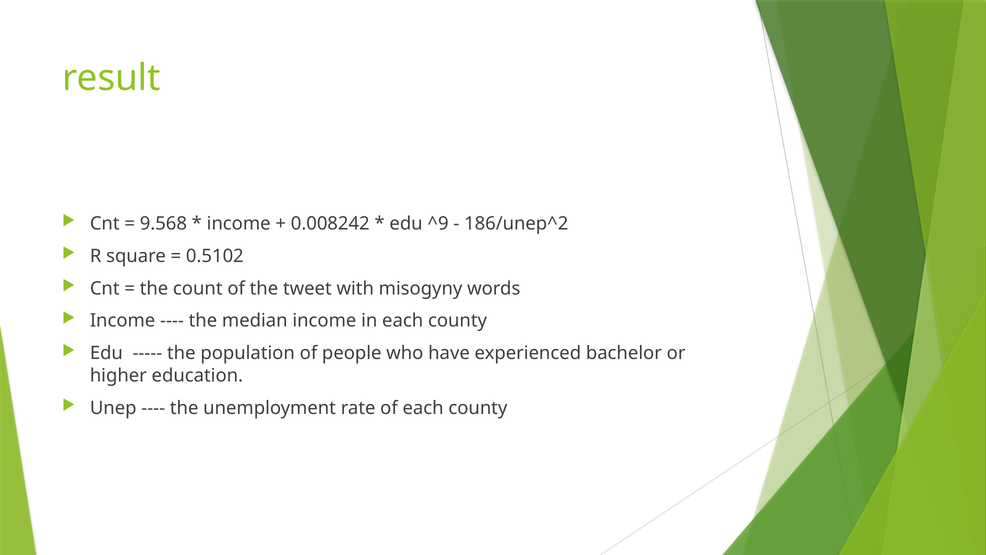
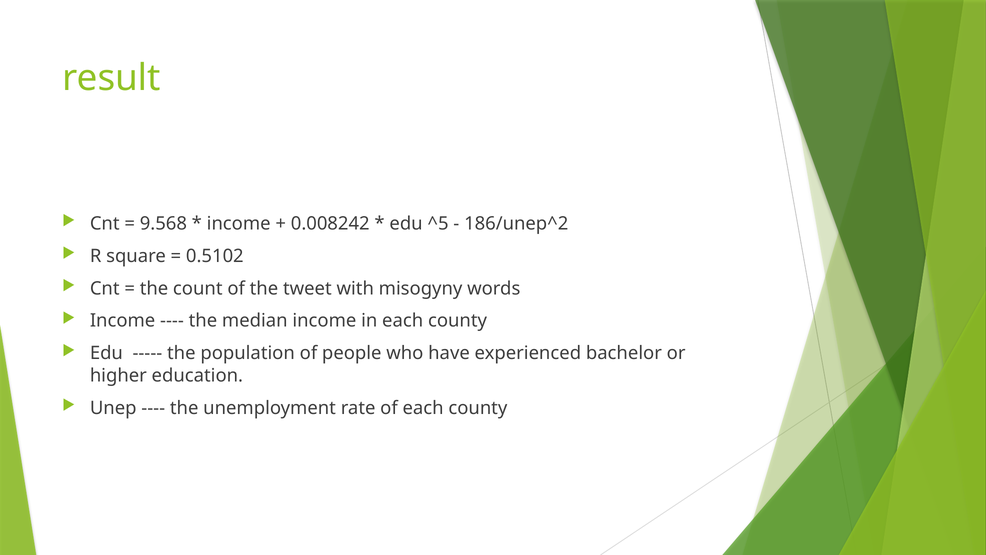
^9: ^9 -> ^5
